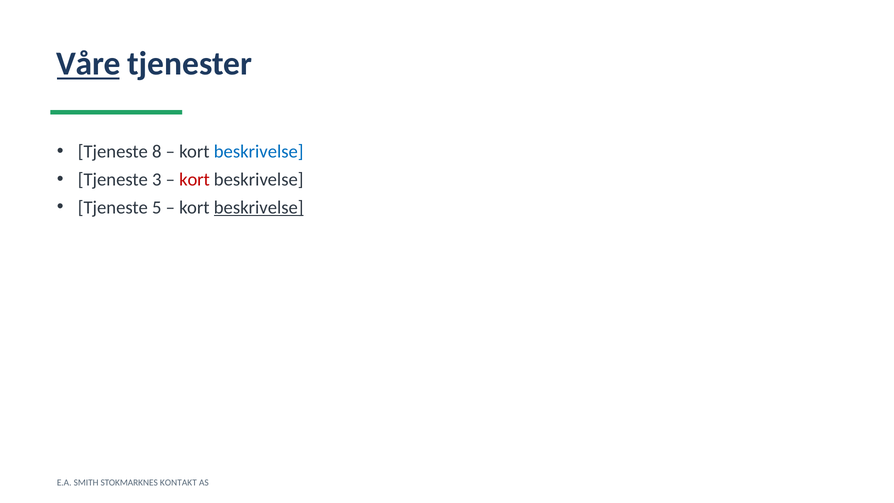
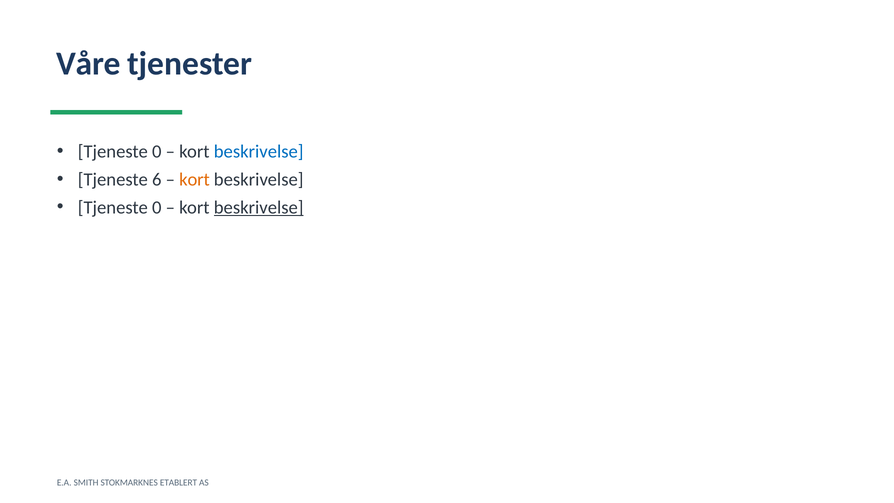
Våre underline: present -> none
8 at (157, 151): 8 -> 0
3: 3 -> 6
kort at (194, 179) colour: red -> orange
5 at (157, 207): 5 -> 0
KONTAKT: KONTAKT -> ETABLERT
